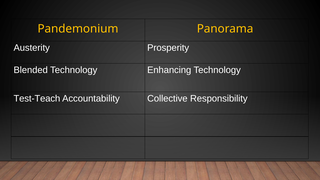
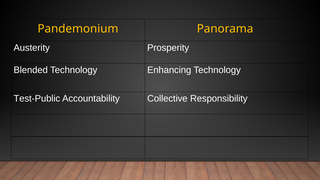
Test-Teach: Test-Teach -> Test-Public
